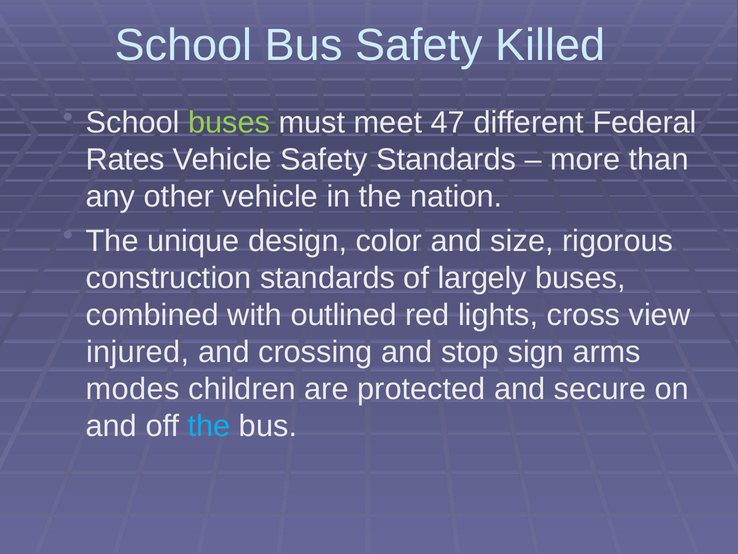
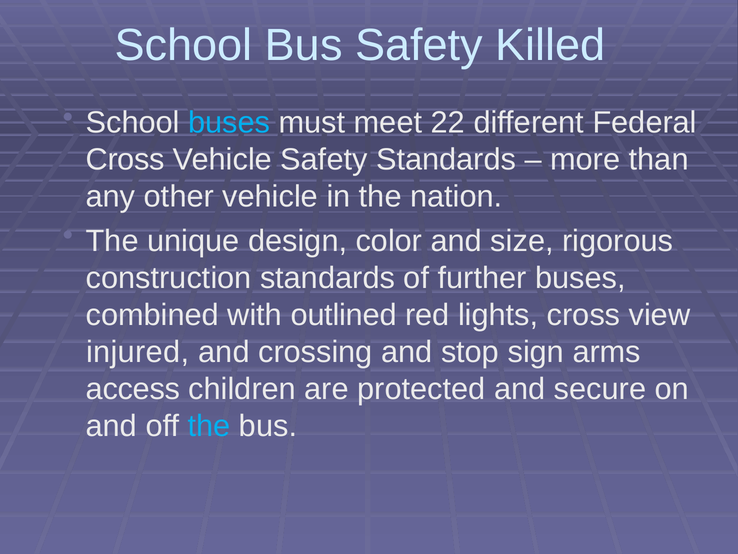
buses at (229, 123) colour: light green -> light blue
47: 47 -> 22
Rates at (125, 160): Rates -> Cross
largely: largely -> further
modes: modes -> access
